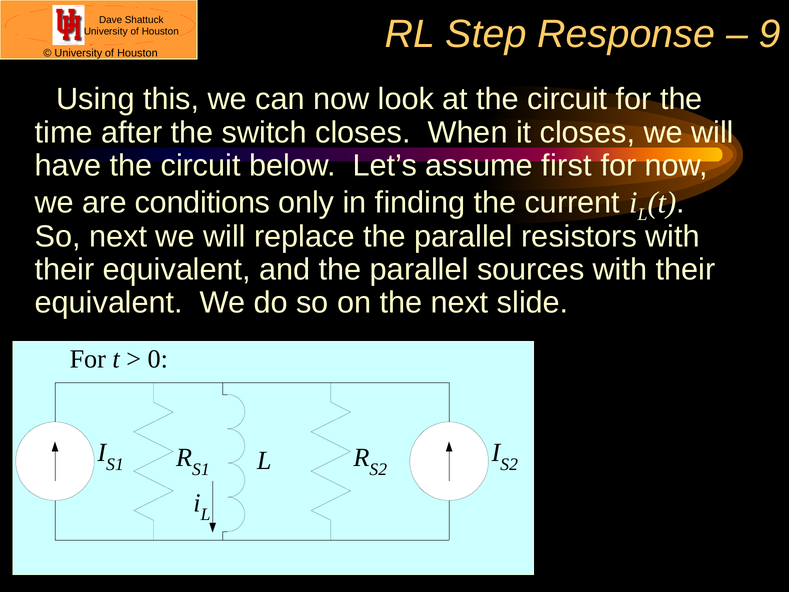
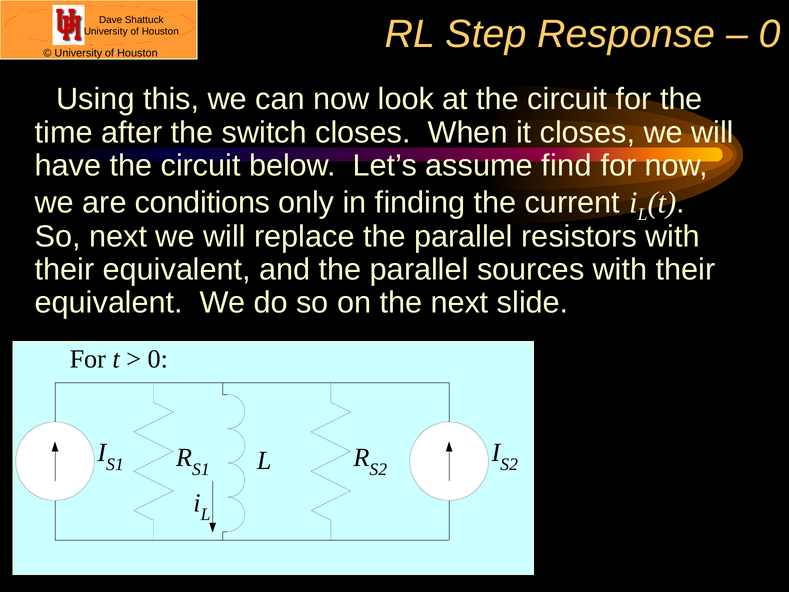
9 at (770, 34): 9 -> 0
first: first -> find
